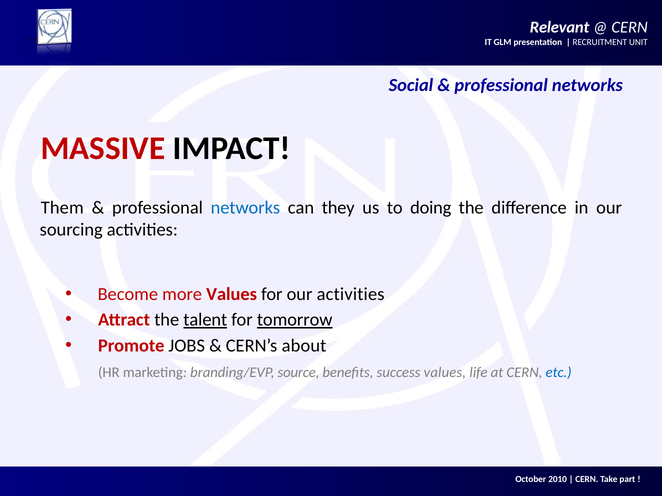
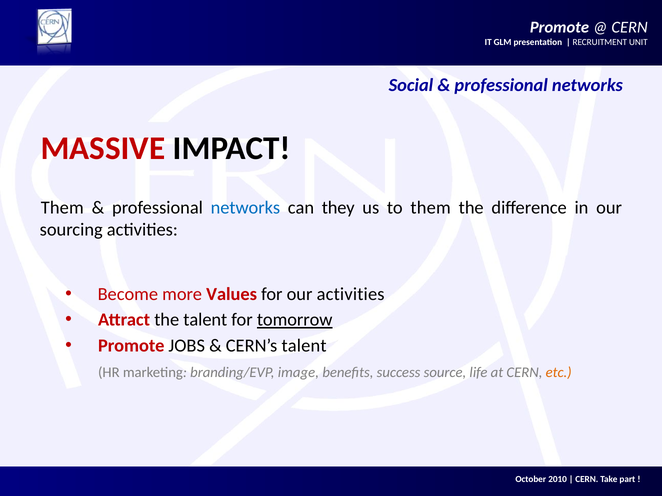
Relevant at (560, 27): Relevant -> Promote
to doing: doing -> them
talent at (205, 320) underline: present -> none
CERN’s about: about -> talent
source: source -> image
success values: values -> source
etc colour: blue -> orange
